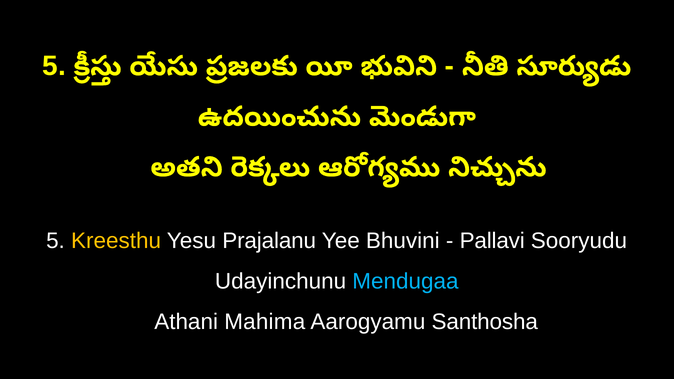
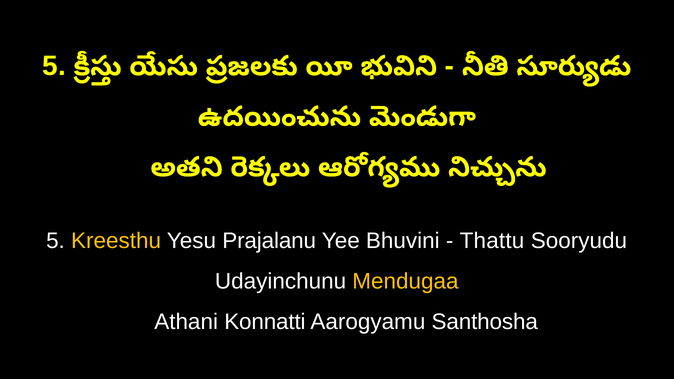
Pallavi: Pallavi -> Thattu
Mendugaa colour: light blue -> yellow
Mahima: Mahima -> Konnatti
